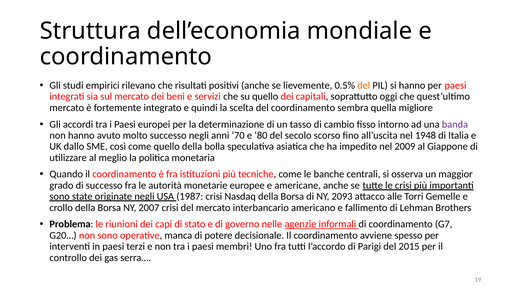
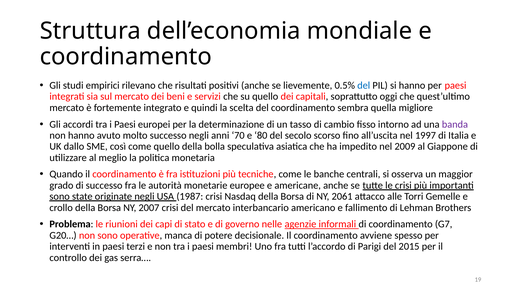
del at (364, 85) colour: orange -> blue
1948: 1948 -> 1997
2093: 2093 -> 2061
